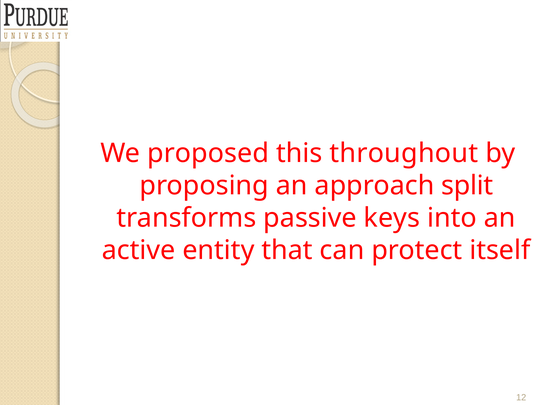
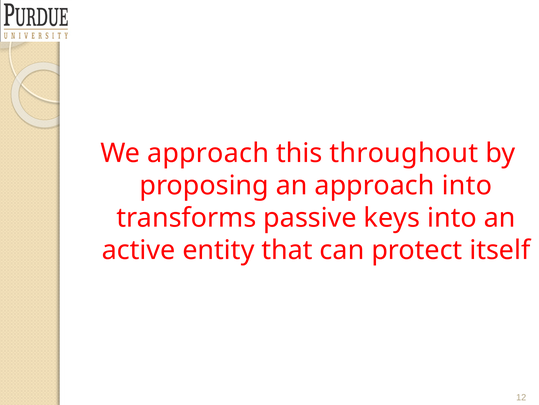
We proposed: proposed -> approach
approach split: split -> into
